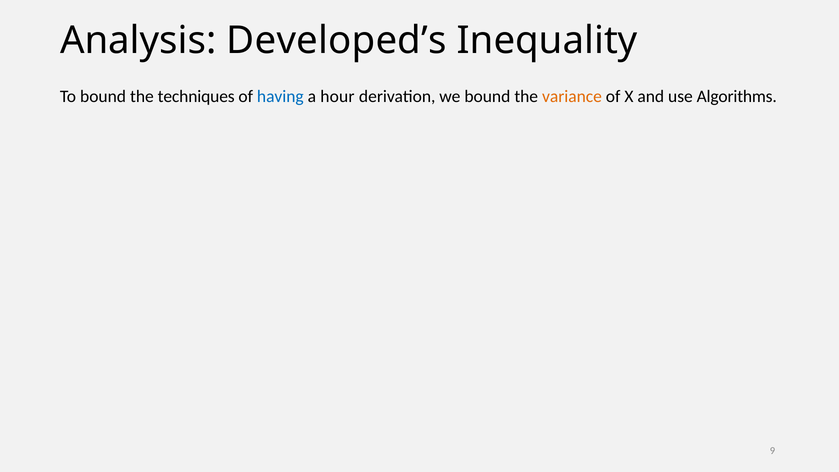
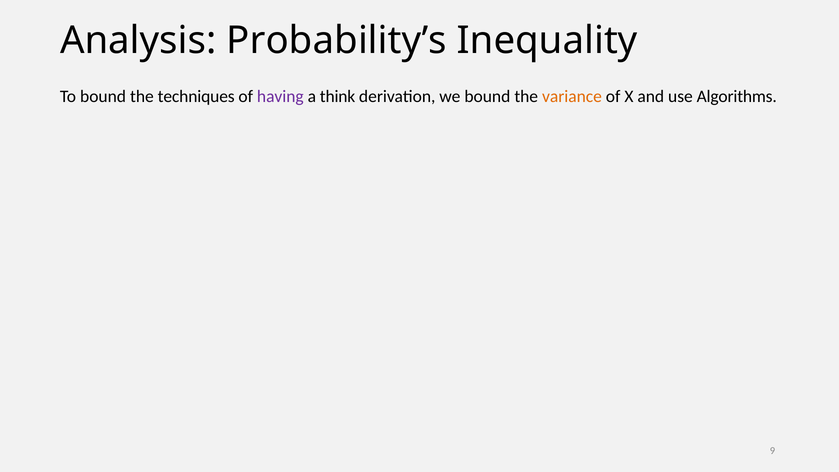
Developed’s: Developed’s -> Probability’s
having colour: blue -> purple
hour: hour -> think
